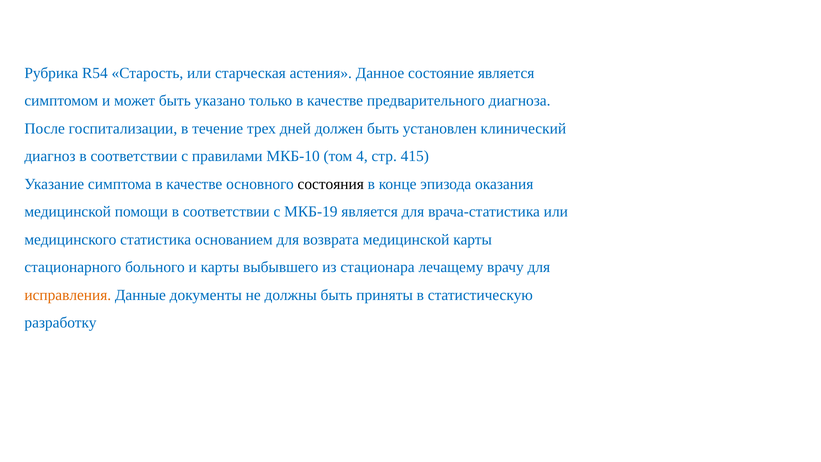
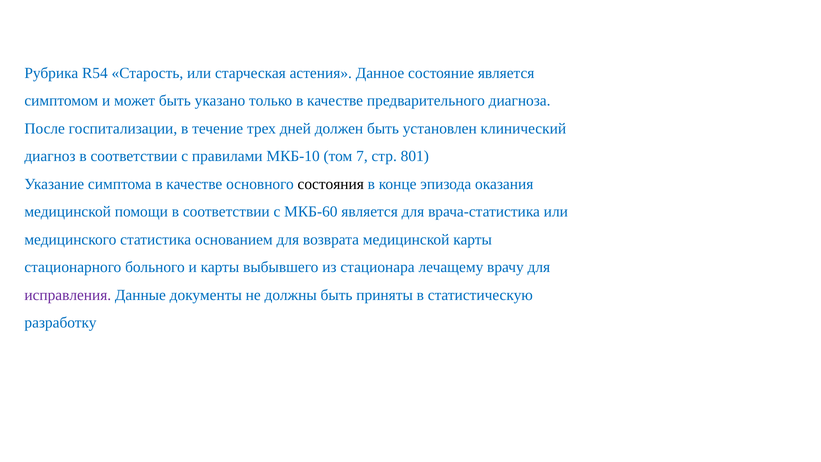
4: 4 -> 7
415: 415 -> 801
МКБ-19: МКБ-19 -> МКБ-60
исправления colour: orange -> purple
